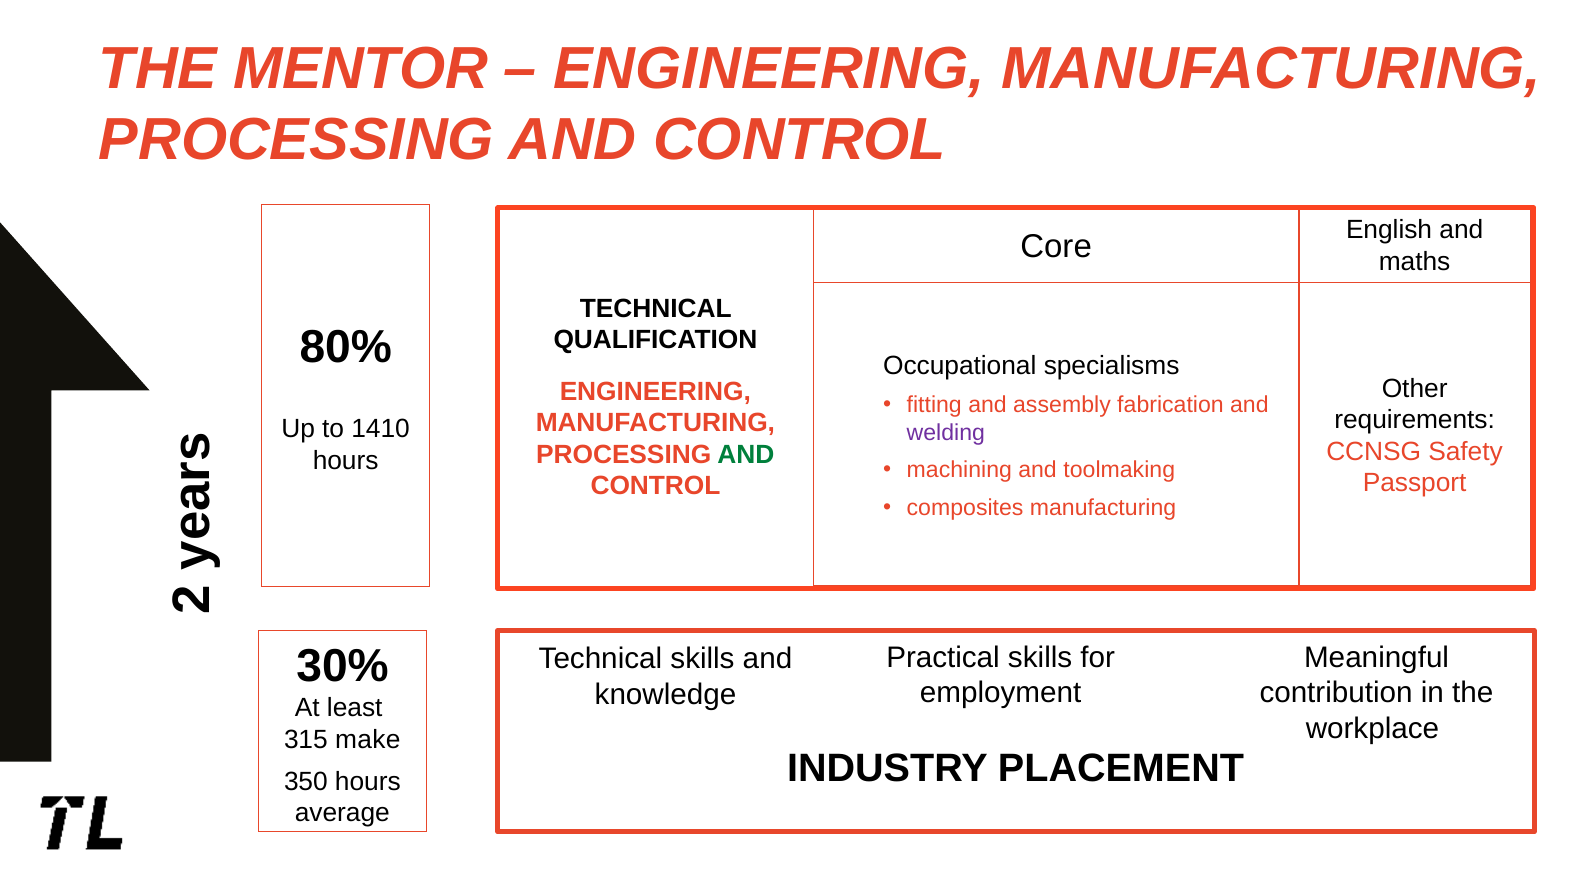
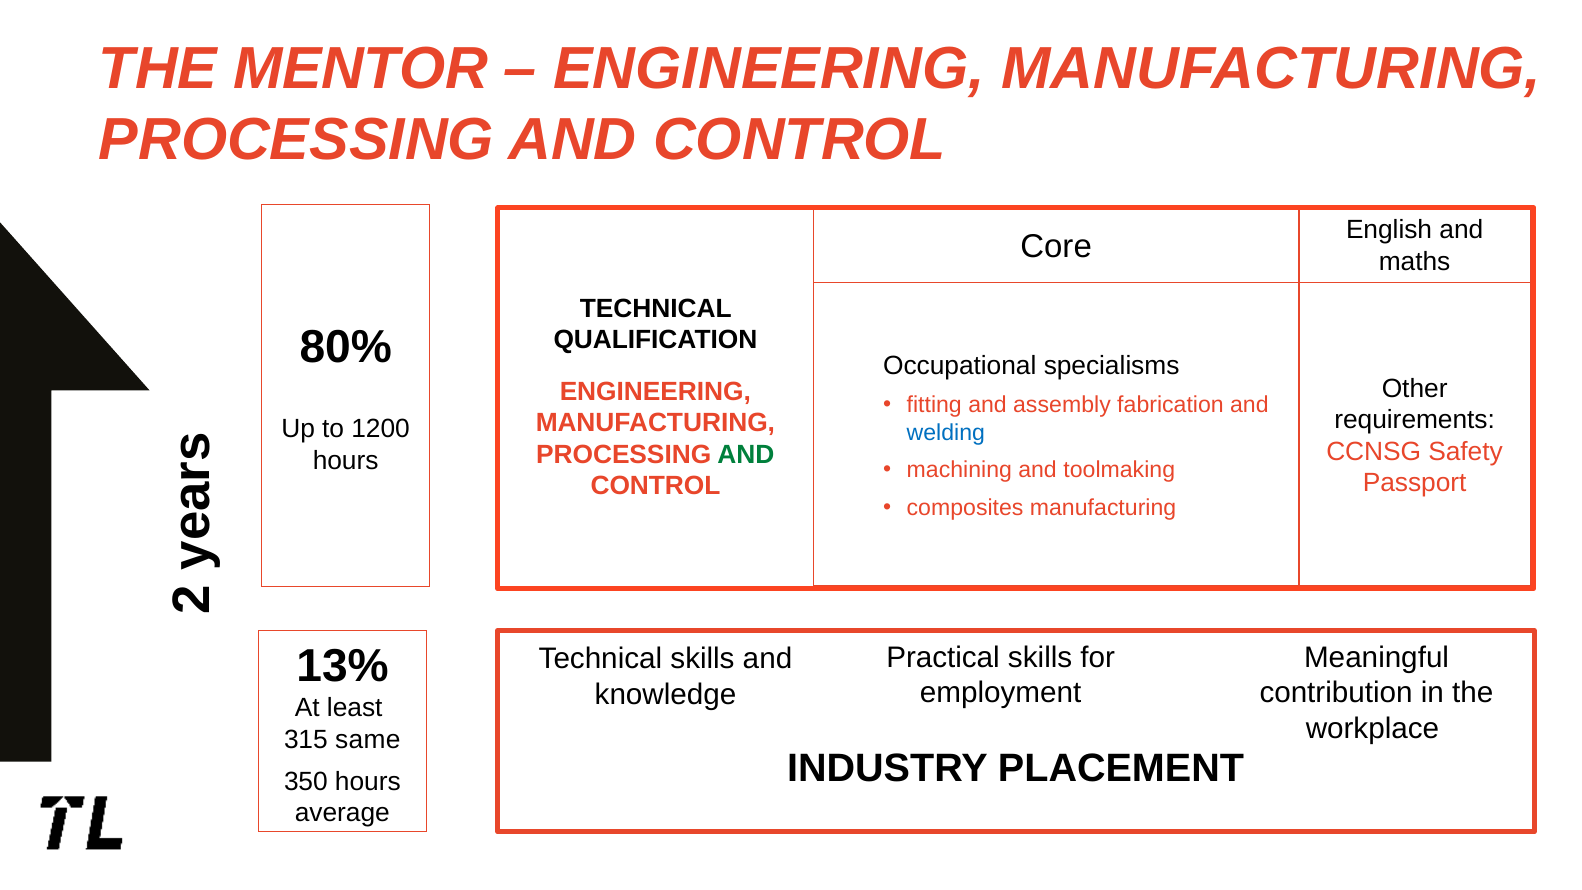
1410: 1410 -> 1200
welding colour: purple -> blue
30%: 30% -> 13%
make: make -> same
